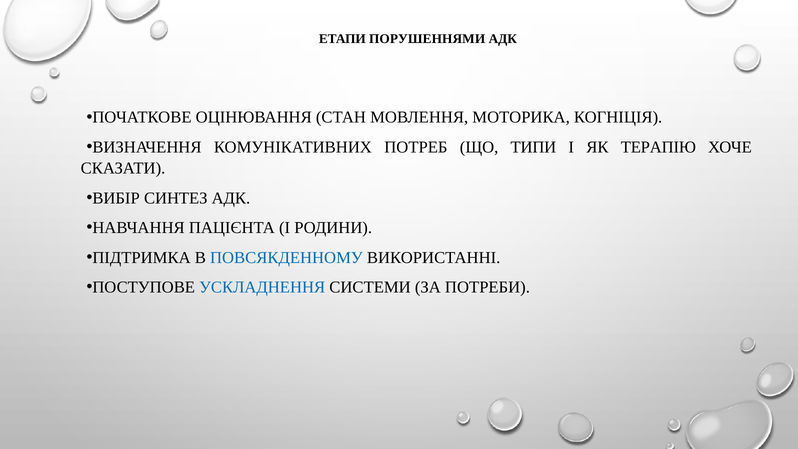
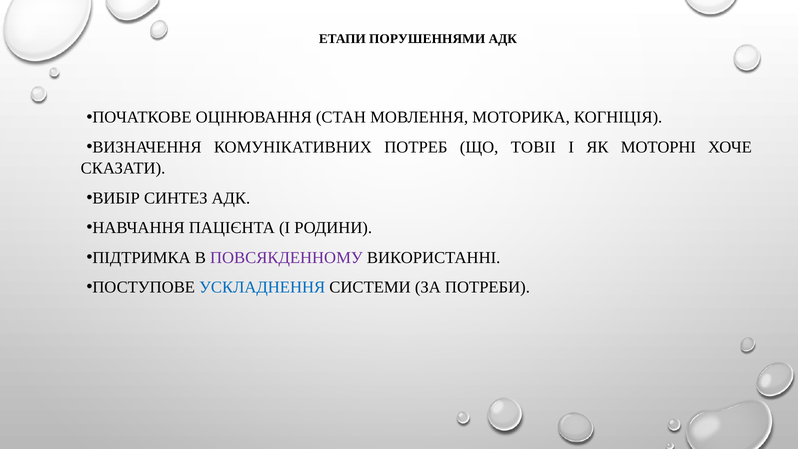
ТИПИ: ТИПИ -> TOBII
ТЕРАПІЮ: ТЕРАПІЮ -> МОТОРНІ
ПОВСЯКДЕННОМУ colour: blue -> purple
